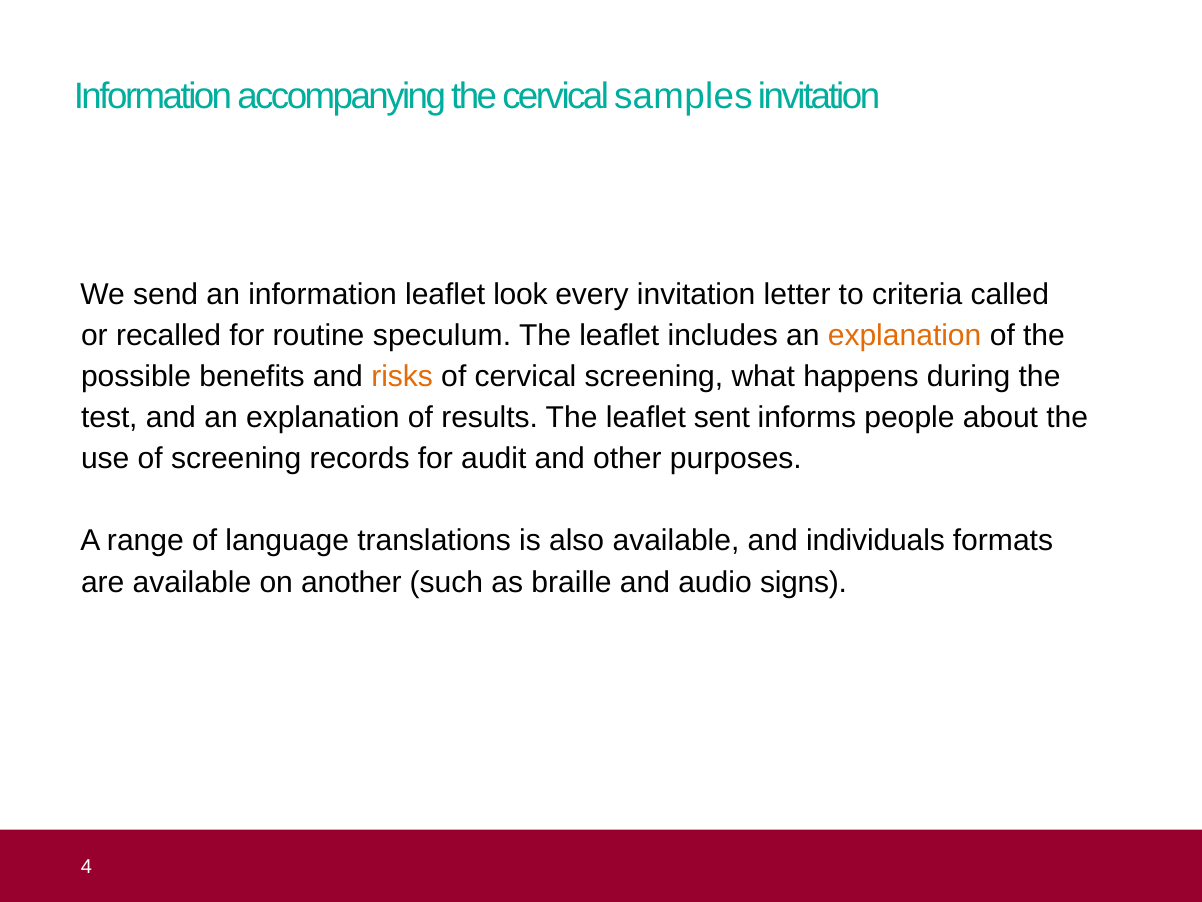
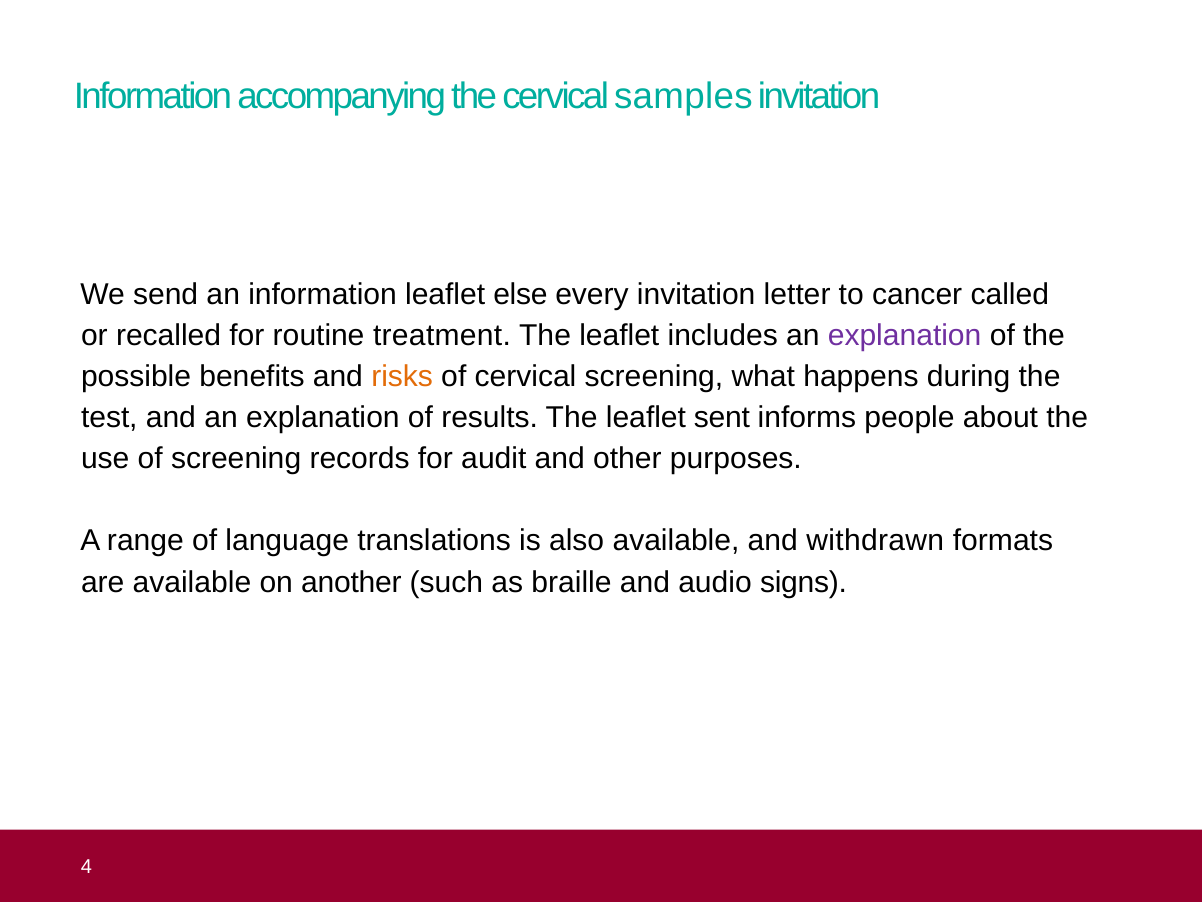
look: look -> else
criteria: criteria -> cancer
speculum: speculum -> treatment
explanation at (905, 335) colour: orange -> purple
individuals: individuals -> withdrawn
